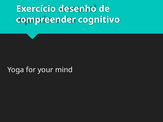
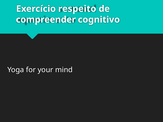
desenho: desenho -> respeito
